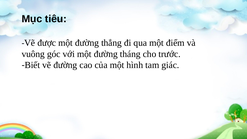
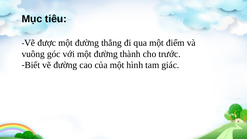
tháng: tháng -> thành
